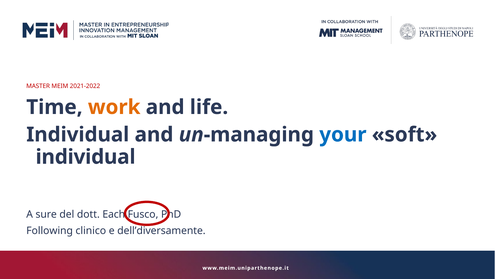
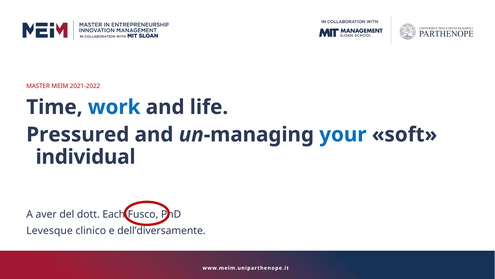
work colour: orange -> blue
Individual at (78, 134): Individual -> Pressured
sure: sure -> aver
Following: Following -> Levesque
